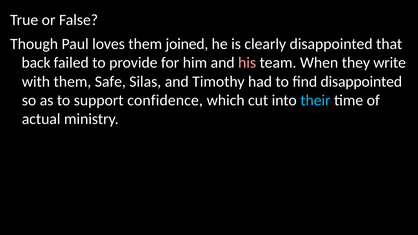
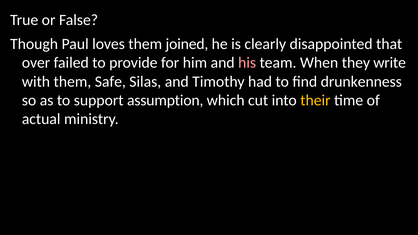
back: back -> over
find disappointed: disappointed -> drunkenness
confidence: confidence -> assumption
their colour: light blue -> yellow
